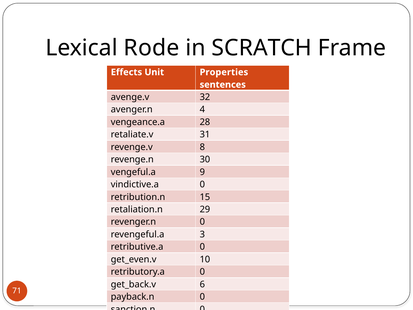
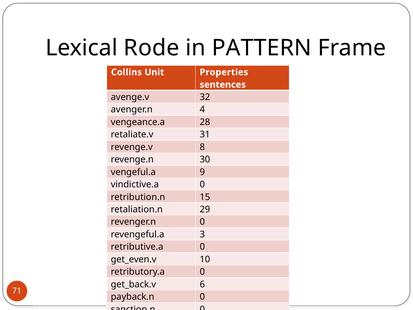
SCRATCH: SCRATCH -> PATTERN
Effects: Effects -> Collins
